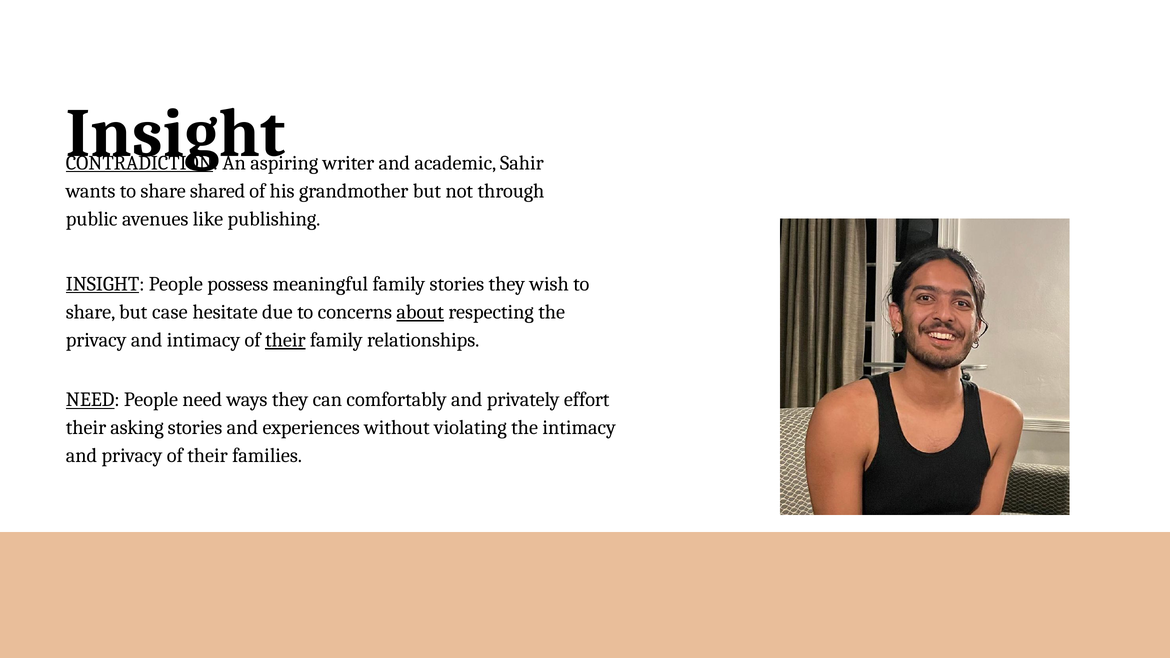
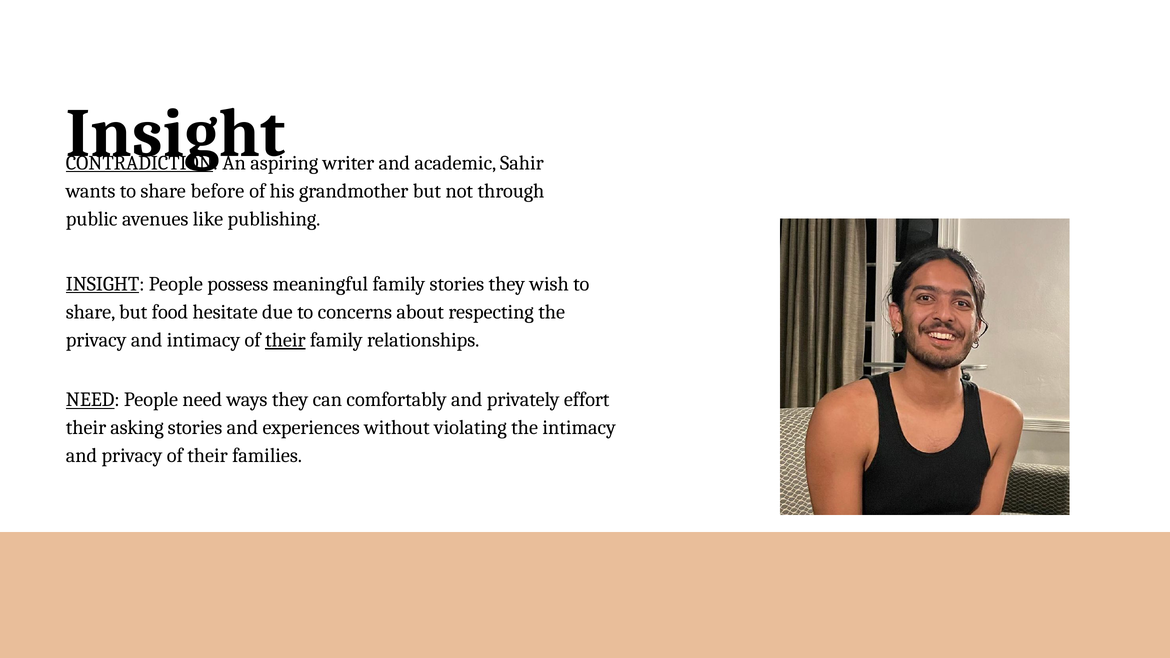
shared: shared -> before
case: case -> food
about underline: present -> none
